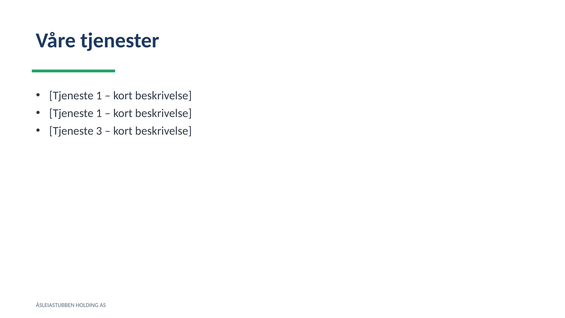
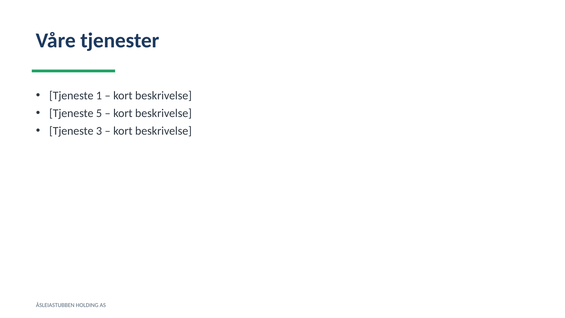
1 at (99, 113): 1 -> 5
